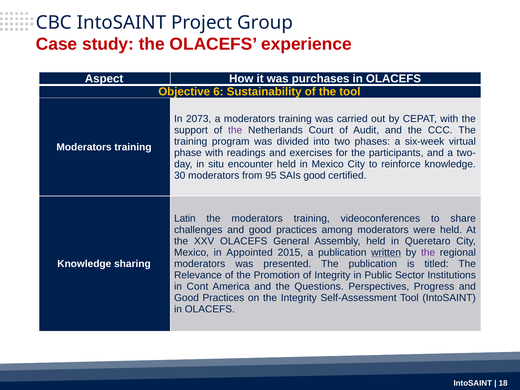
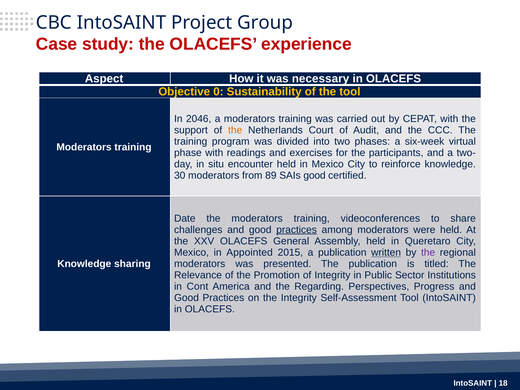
purchases: purchases -> necessary
6: 6 -> 0
2073: 2073 -> 2046
the at (235, 130) colour: purple -> orange
95: 95 -> 89
Latin: Latin -> Date
practices at (297, 230) underline: none -> present
Questions: Questions -> Regarding
